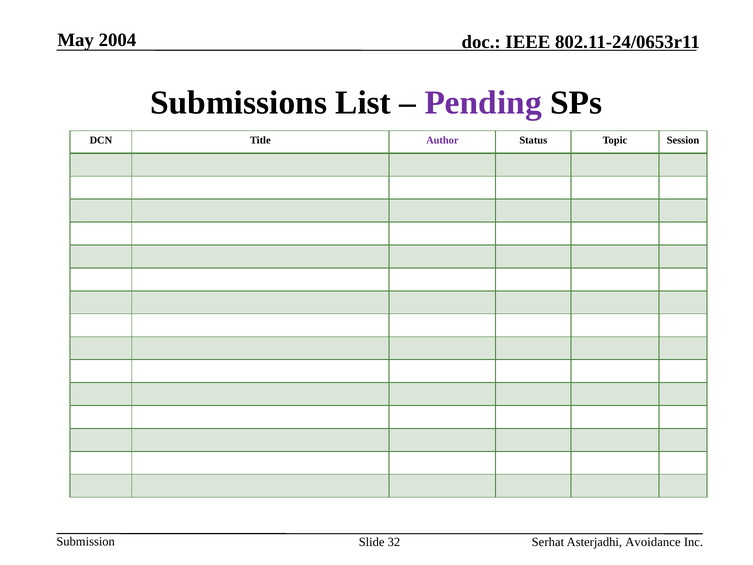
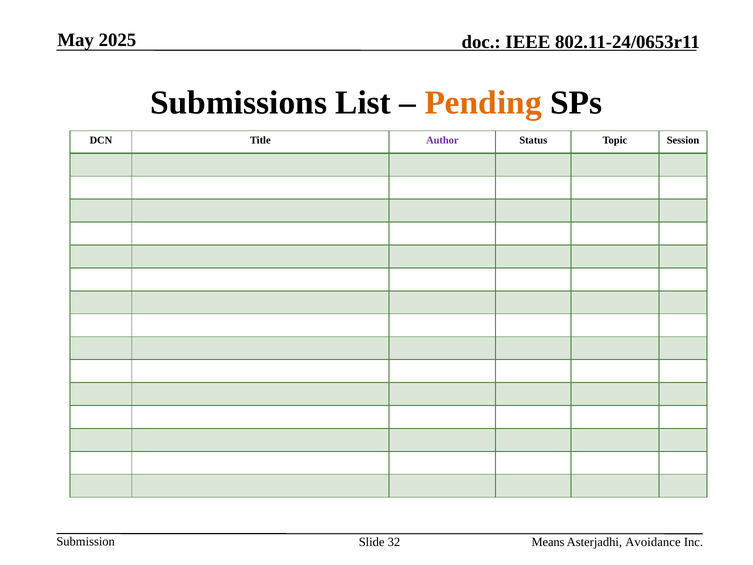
2004: 2004 -> 2025
Pending colour: purple -> orange
Serhat: Serhat -> Means
